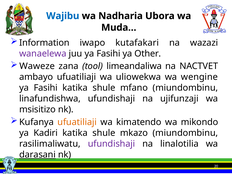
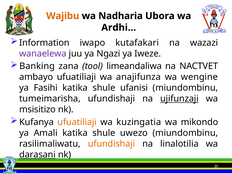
Wajibu colour: blue -> orange
Muda…: Muda… -> Ardhi…
juu ya Fasihi: Fasihi -> Ngazi
Other: Other -> Iweze
Waweze: Waweze -> Banking
uliowekwa: uliowekwa -> anajifunza
mfano: mfano -> ufanisi
linafundishwa: linafundishwa -> tumeimarisha
ujifunzaji underline: none -> present
kimatendo: kimatendo -> kuzingatia
Kadiri: Kadiri -> Amali
mkazo: mkazo -> uwezo
ufundishaji at (111, 144) colour: purple -> orange
